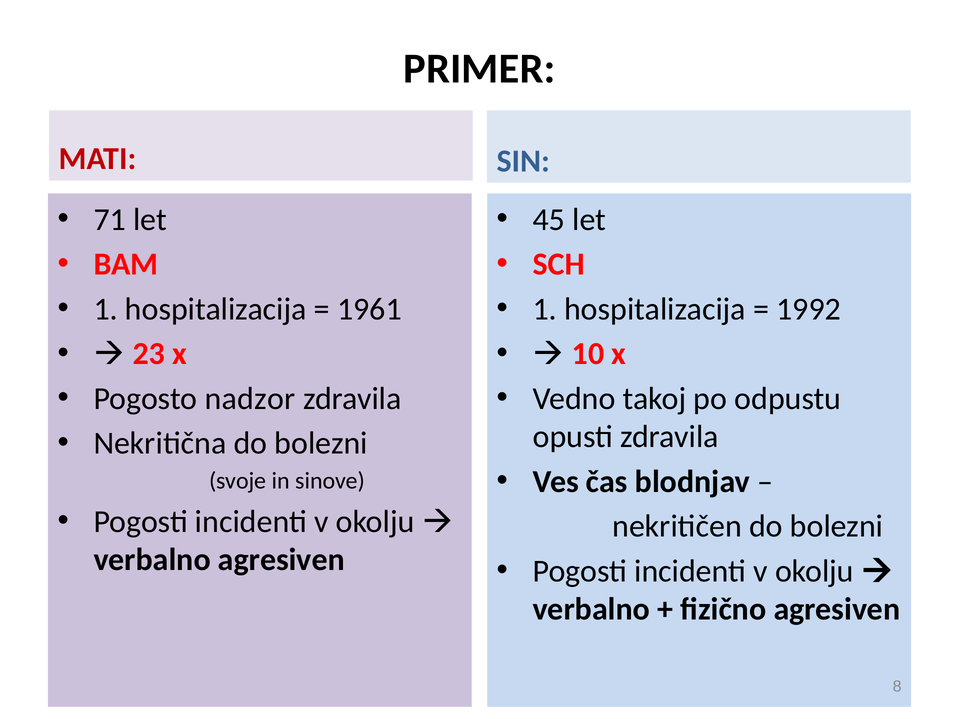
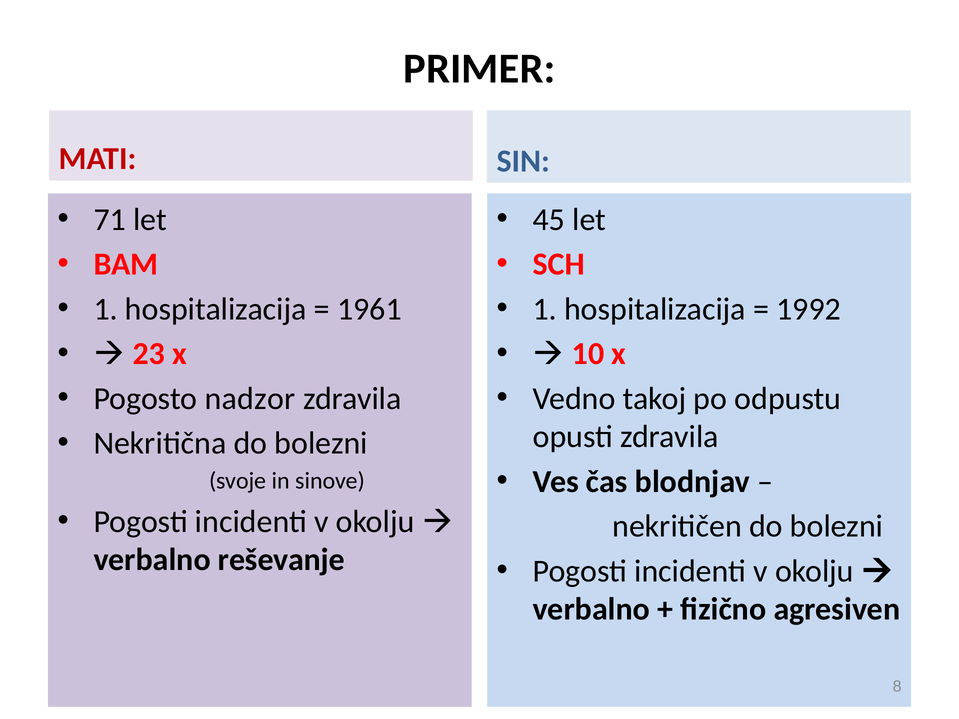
verbalno agresiven: agresiven -> reševanje
